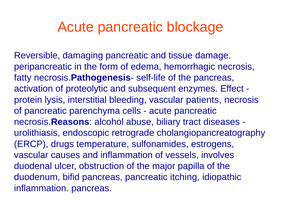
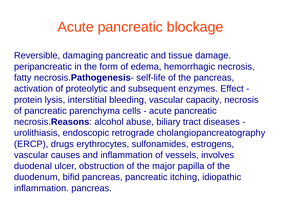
patients: patients -> capacity
temperature: temperature -> erythrocytes
